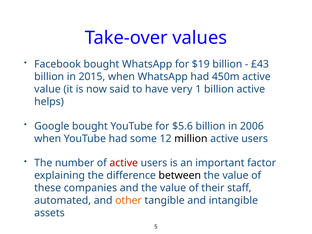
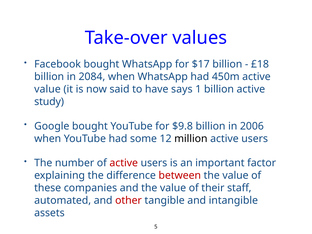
$19: $19 -> $17
£43: £43 -> £18
2015: 2015 -> 2084
very: very -> says
helps: helps -> study
$5.6: $5.6 -> $9.8
between colour: black -> red
other colour: orange -> red
